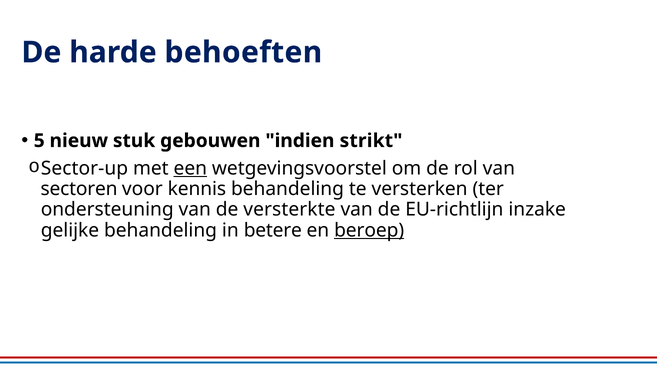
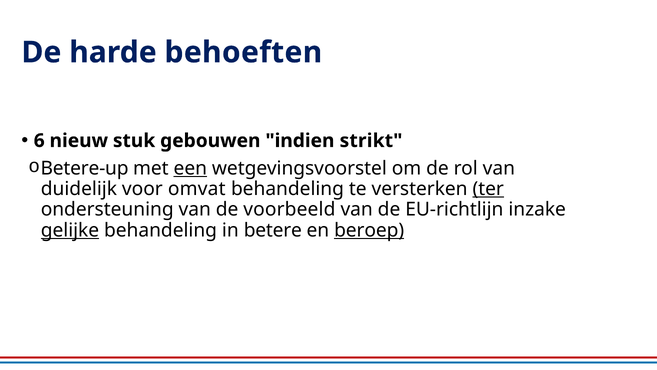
5: 5 -> 6
Sector-up: Sector-up -> Betere-up
sectoren: sectoren -> duidelijk
kennis: kennis -> omvat
ter underline: none -> present
versterkte: versterkte -> voorbeeld
gelijke underline: none -> present
